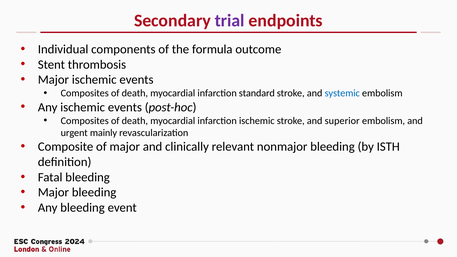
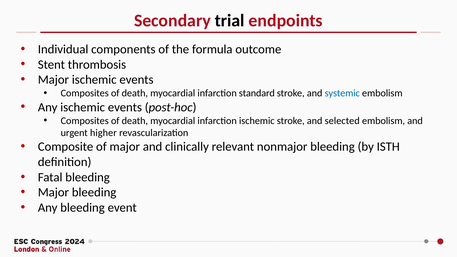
trial colour: purple -> black
superior: superior -> selected
mainly: mainly -> higher
